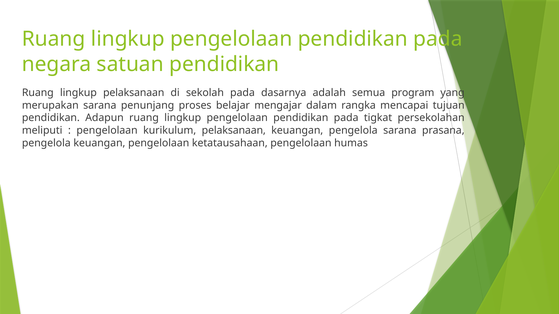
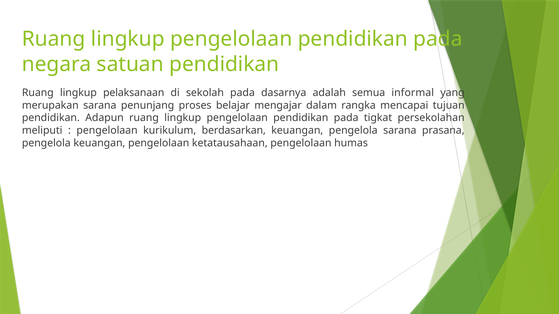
program: program -> informal
kurikulum pelaksanaan: pelaksanaan -> berdasarkan
